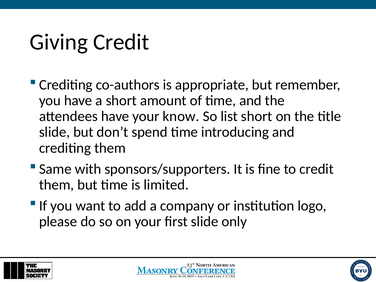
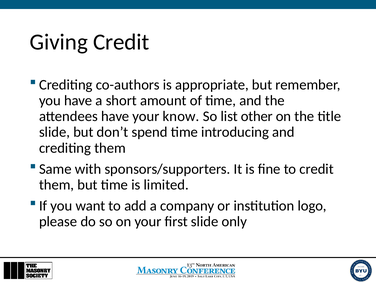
list short: short -> other
